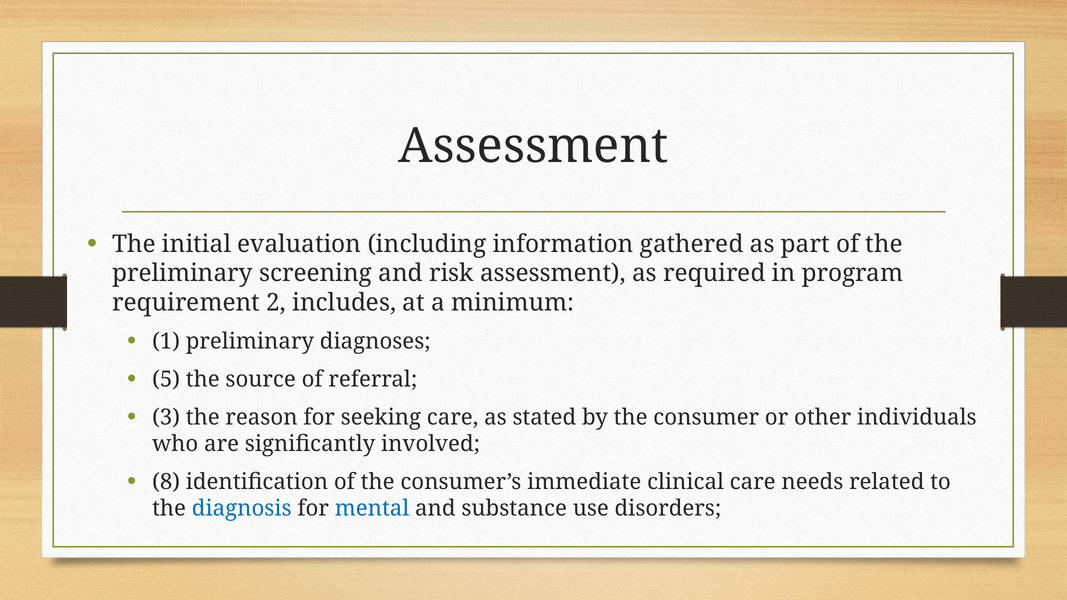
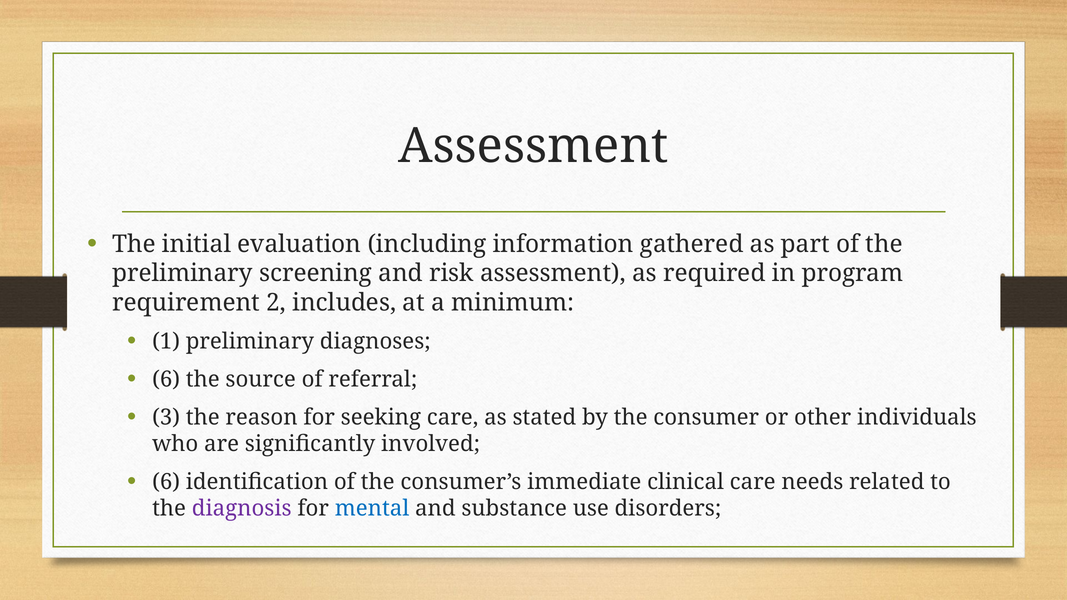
5 at (166, 380): 5 -> 6
8 at (166, 482): 8 -> 6
diagnosis colour: blue -> purple
